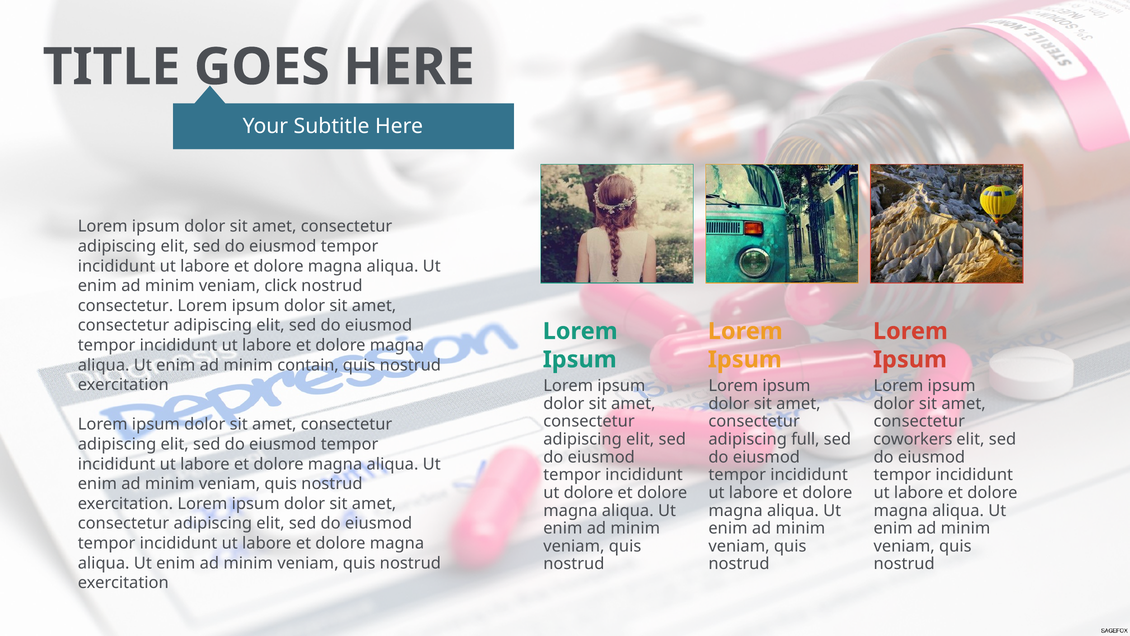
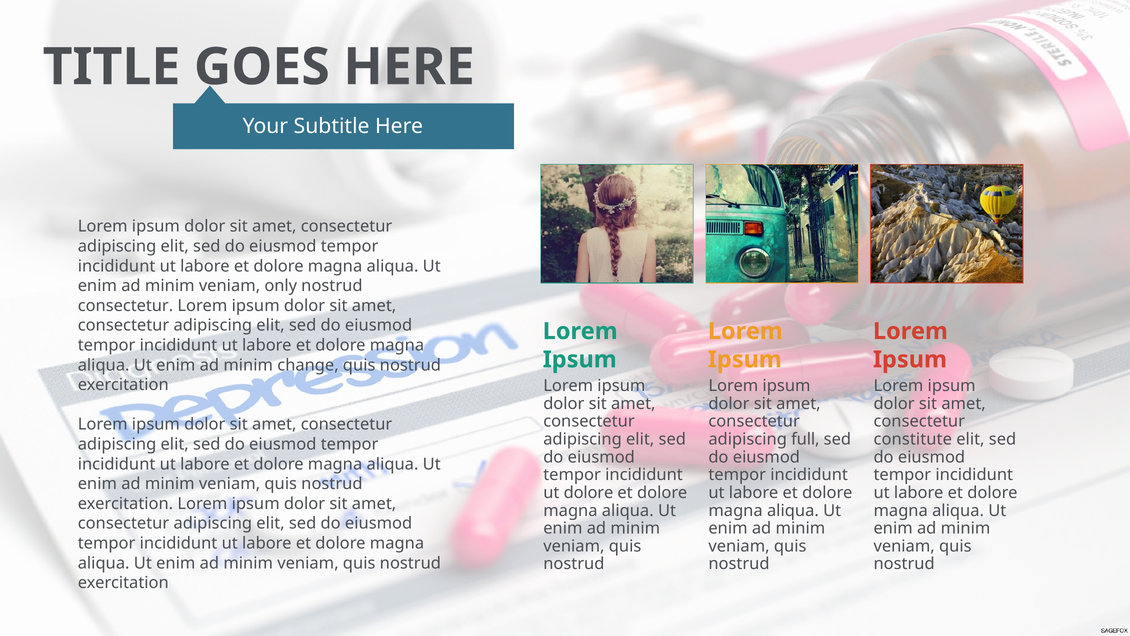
click: click -> only
contain: contain -> change
coworkers: coworkers -> constitute
